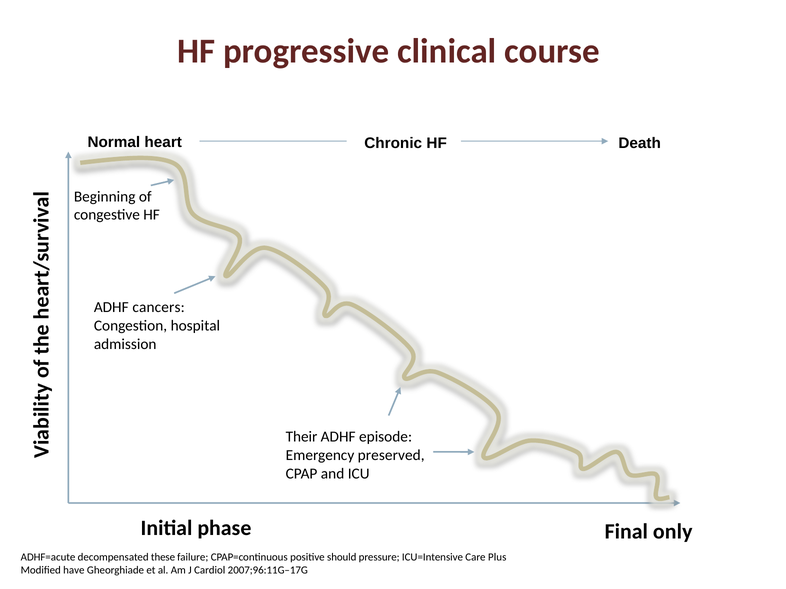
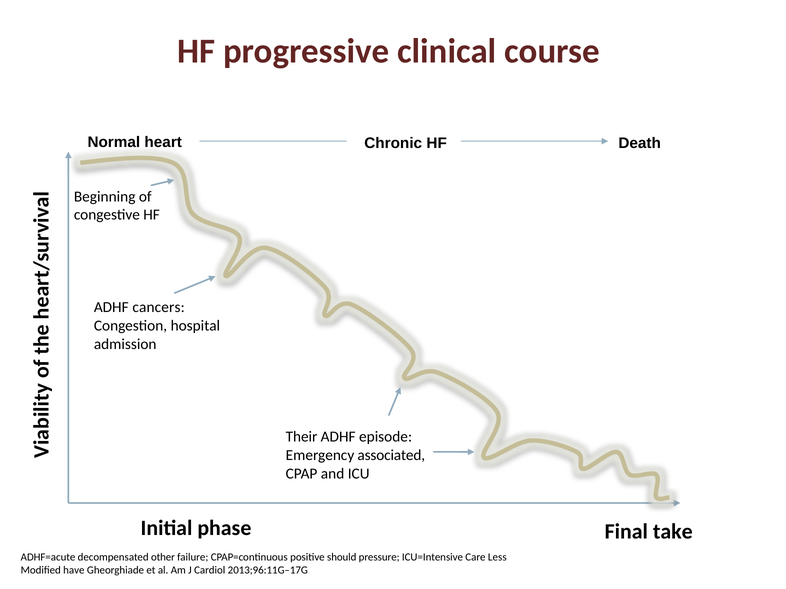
preserved: preserved -> associated
only: only -> take
these: these -> other
Plus: Plus -> Less
2007;96:11G–17G: 2007;96:11G–17G -> 2013;96:11G–17G
